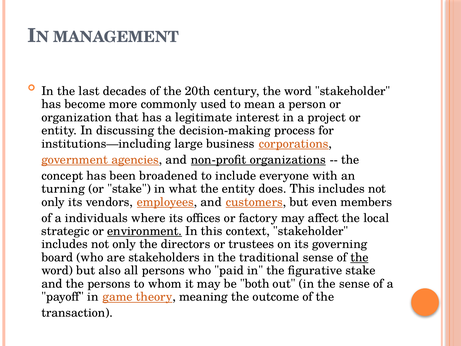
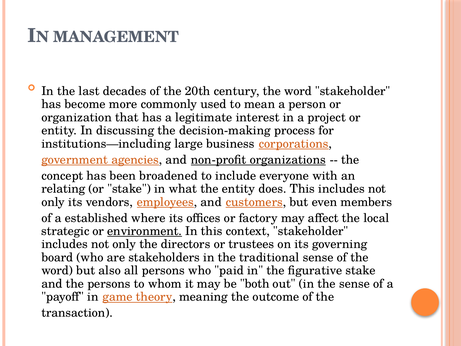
turning: turning -> relating
individuals: individuals -> established
the at (359, 257) underline: present -> none
